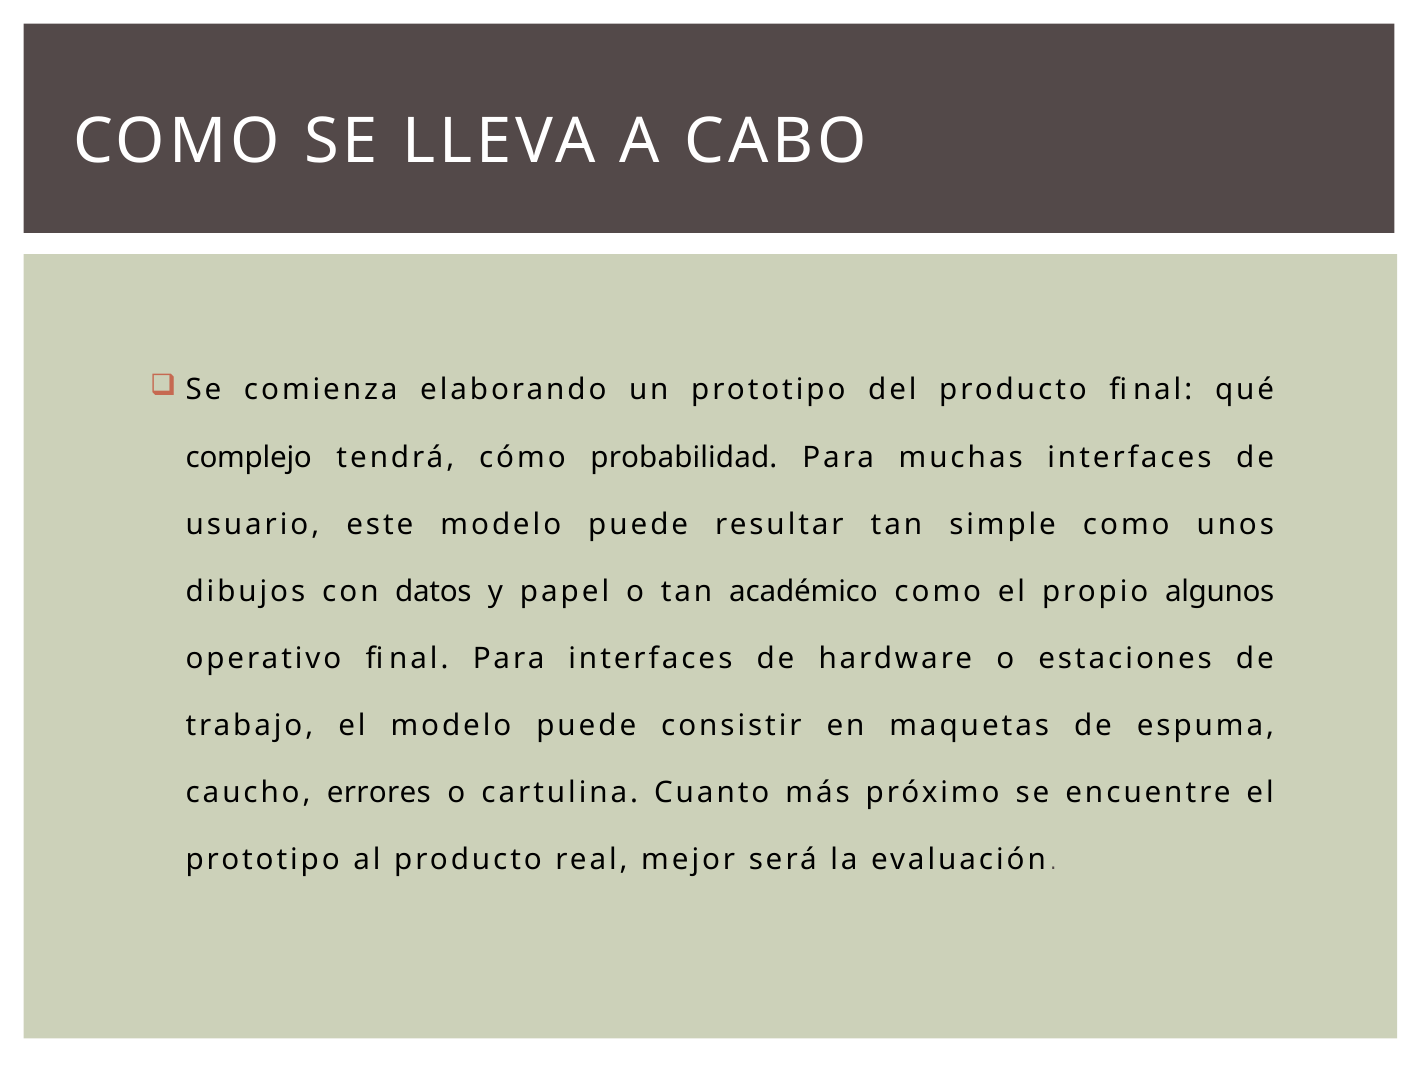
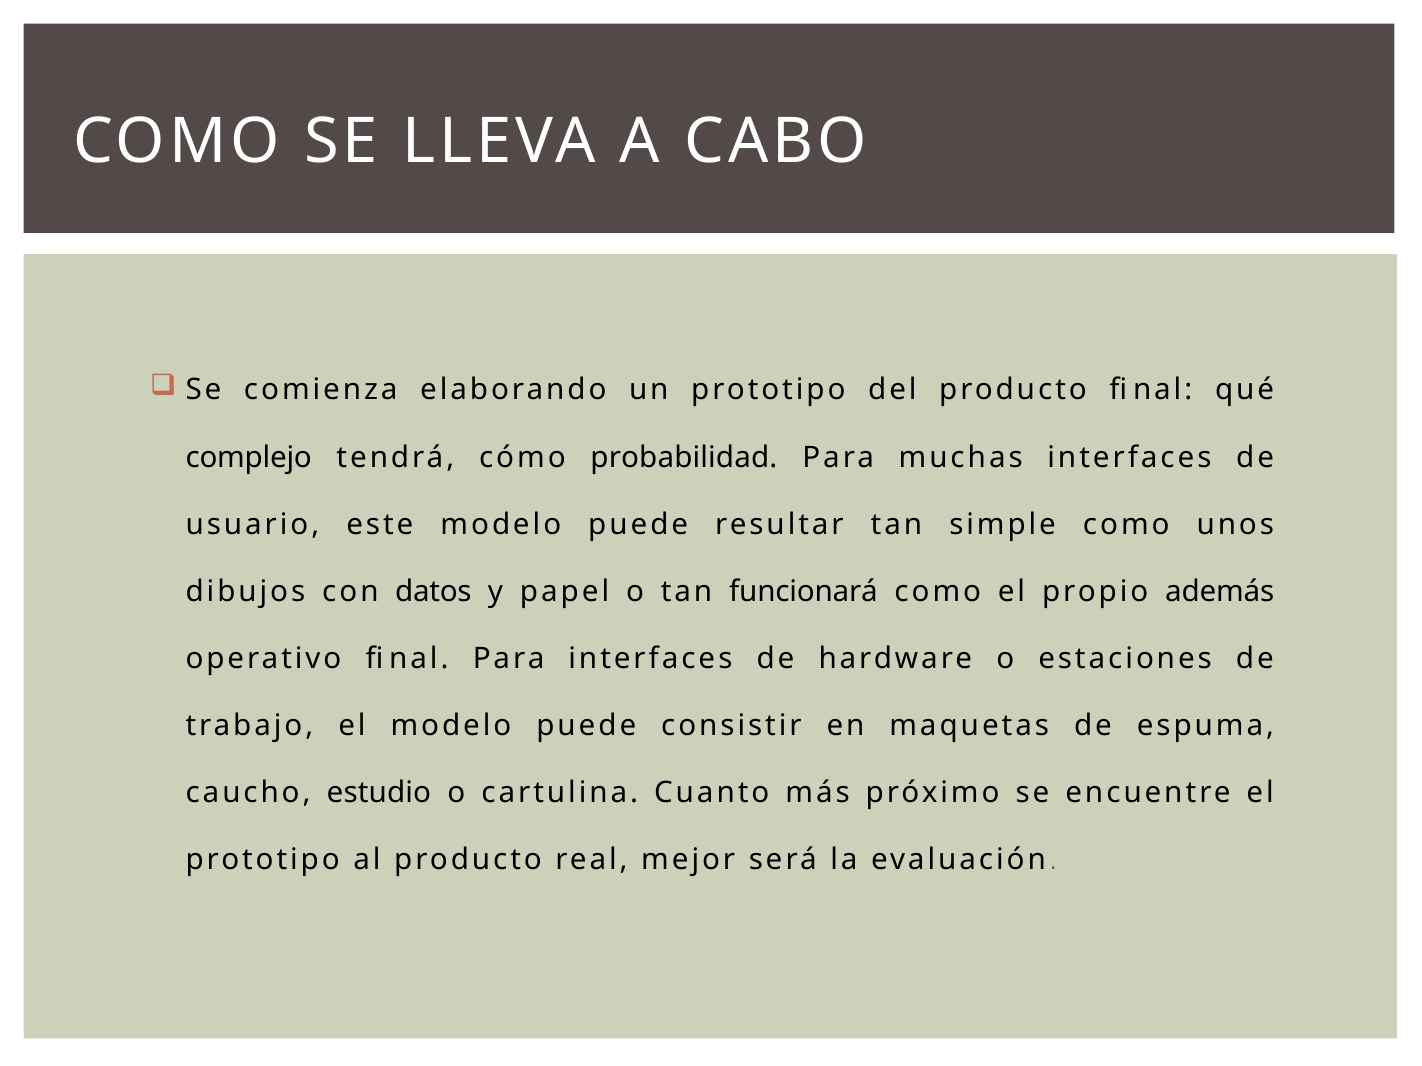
académico: académico -> funcionará
algunos: algunos -> además
errores: errores -> estudio
